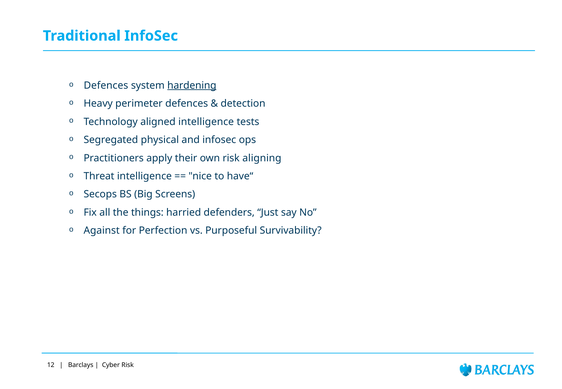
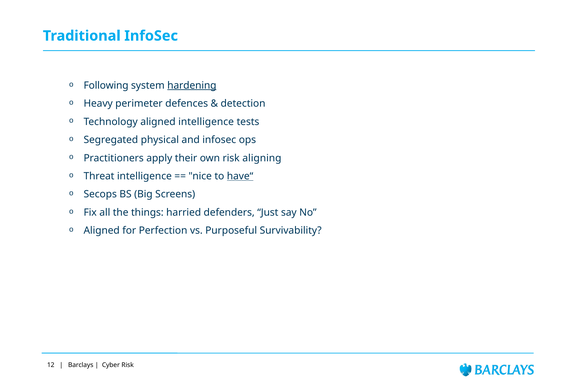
Defences at (106, 85): Defences -> Following
have“ underline: none -> present
Against at (102, 231): Against -> Aligned
